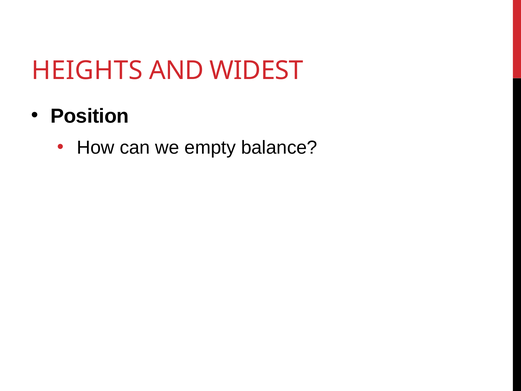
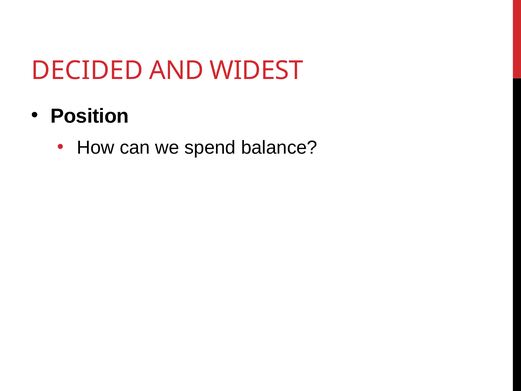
HEIGHTS: HEIGHTS -> DECIDED
empty: empty -> spend
